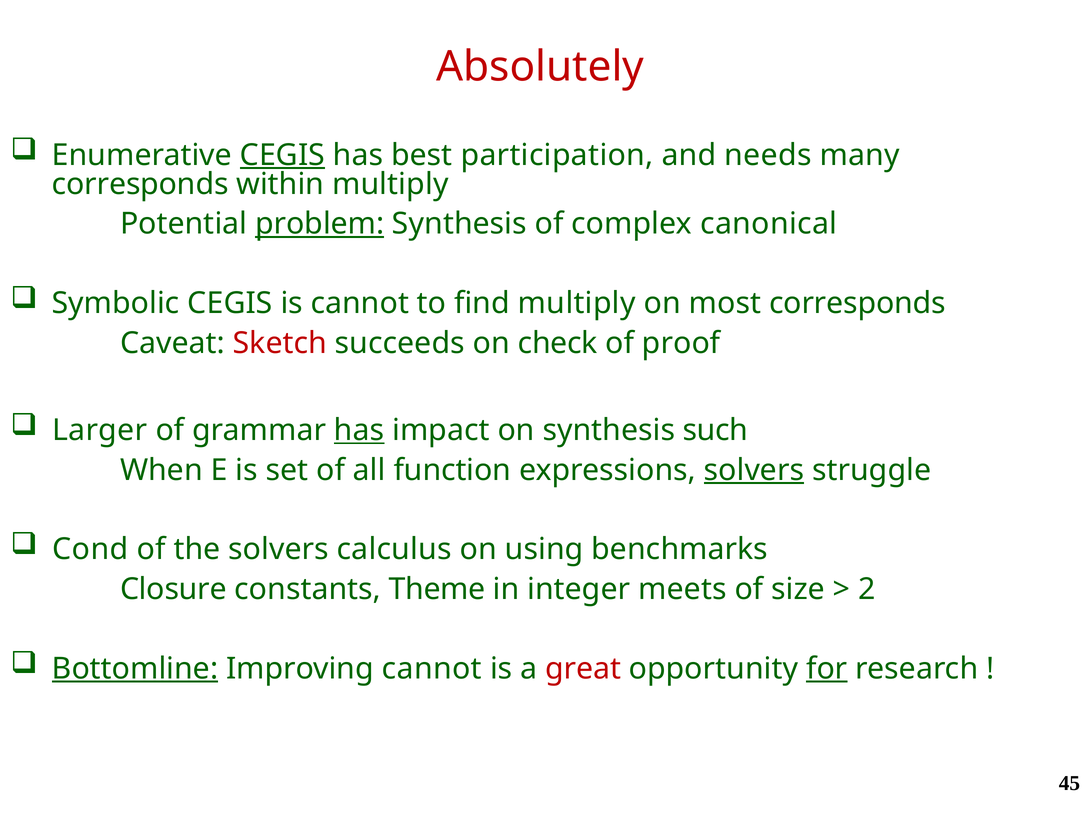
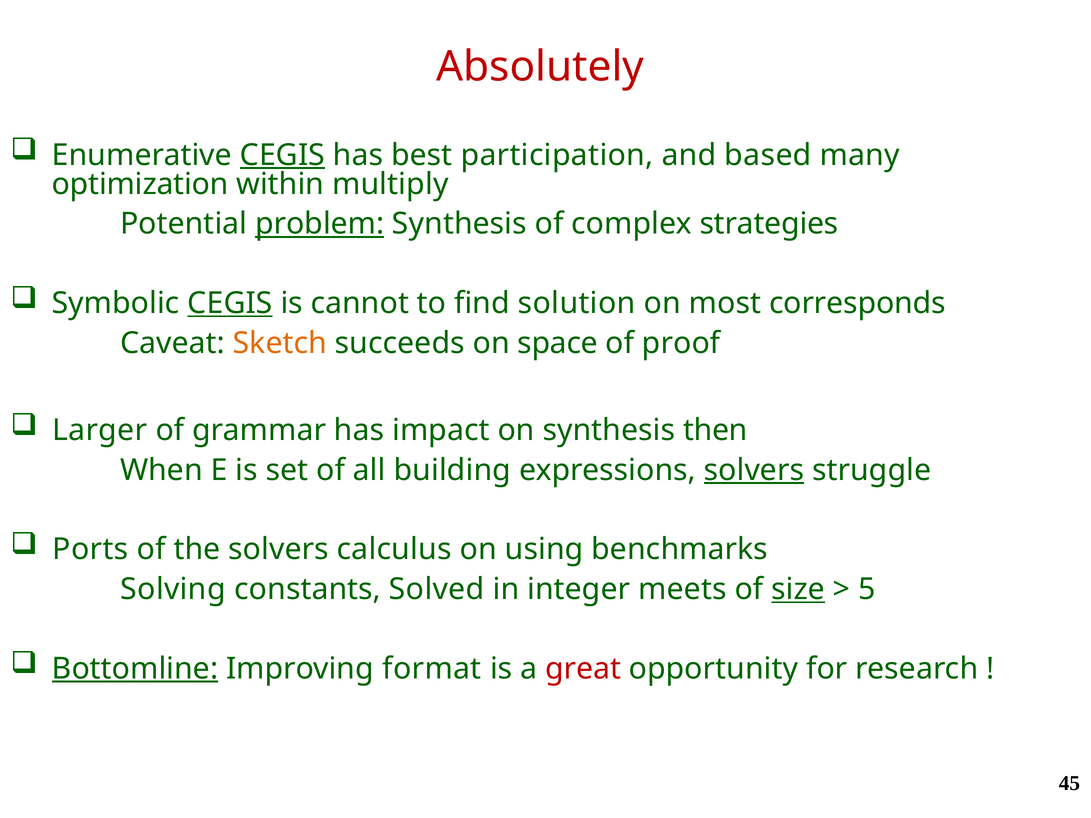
needs: needs -> based
corresponds at (140, 184): corresponds -> optimization
canonical: canonical -> strategies
CEGIS at (230, 303) underline: none -> present
find multiply: multiply -> solution
Sketch colour: red -> orange
check: check -> space
has at (359, 430) underline: present -> none
such: such -> then
function: function -> building
Cond: Cond -> Ports
Closure: Closure -> Solving
Theme: Theme -> Solved
size underline: none -> present
2: 2 -> 5
Improving cannot: cannot -> format
for underline: present -> none
